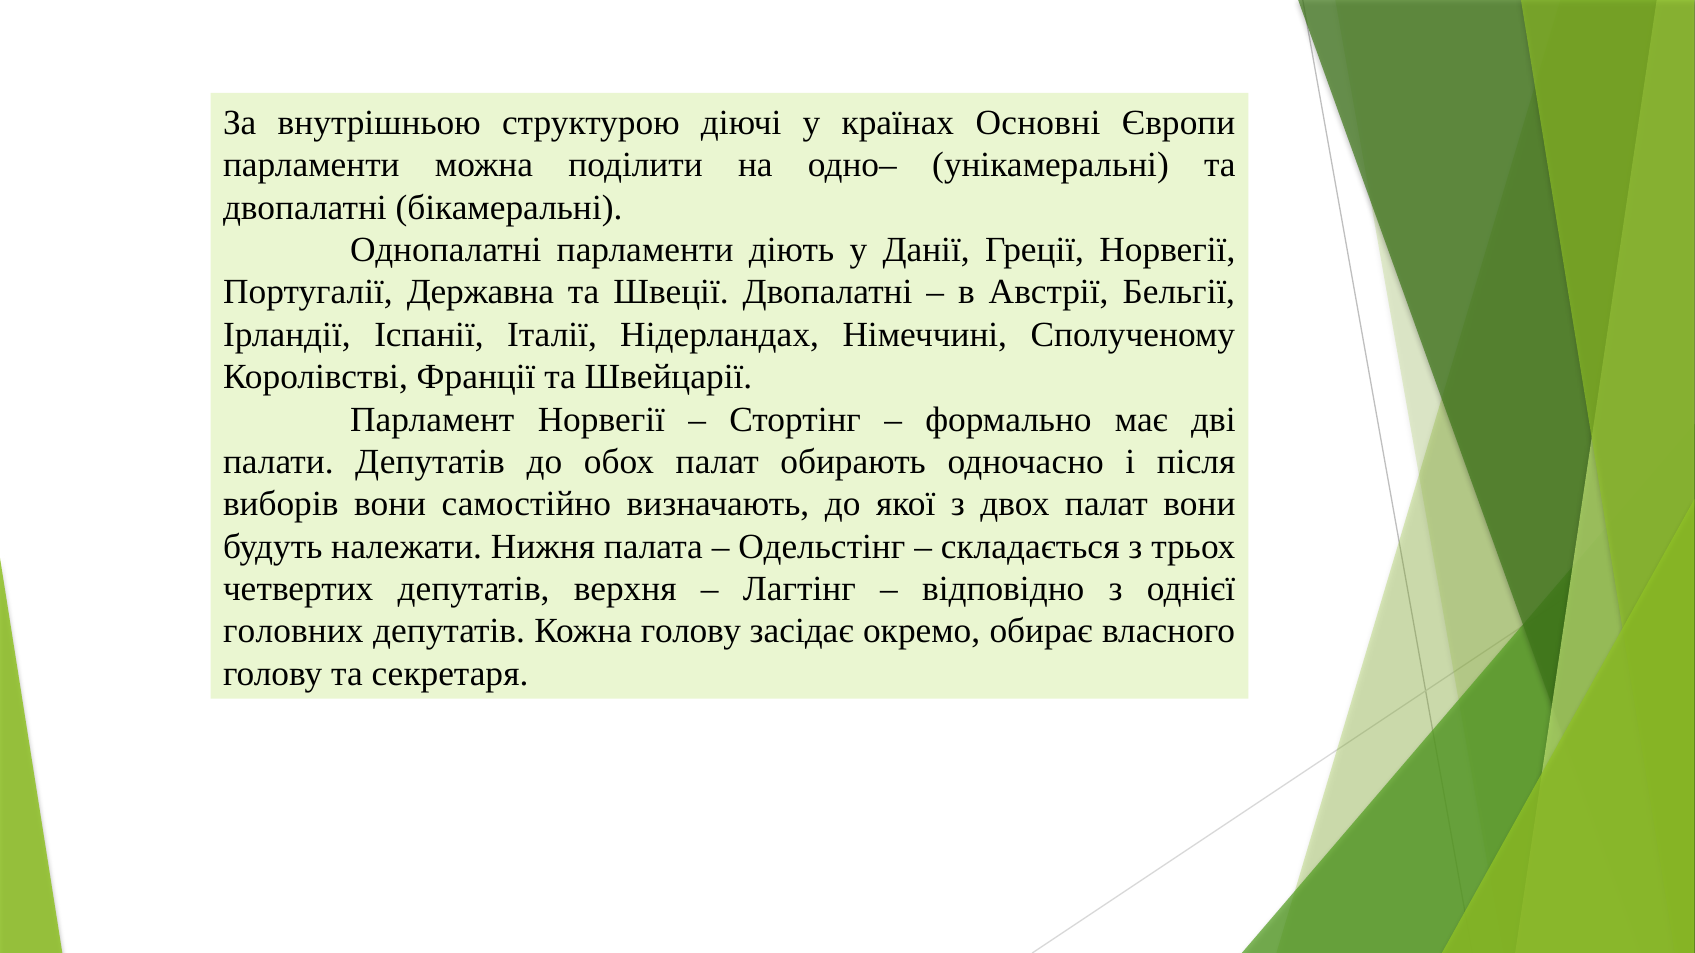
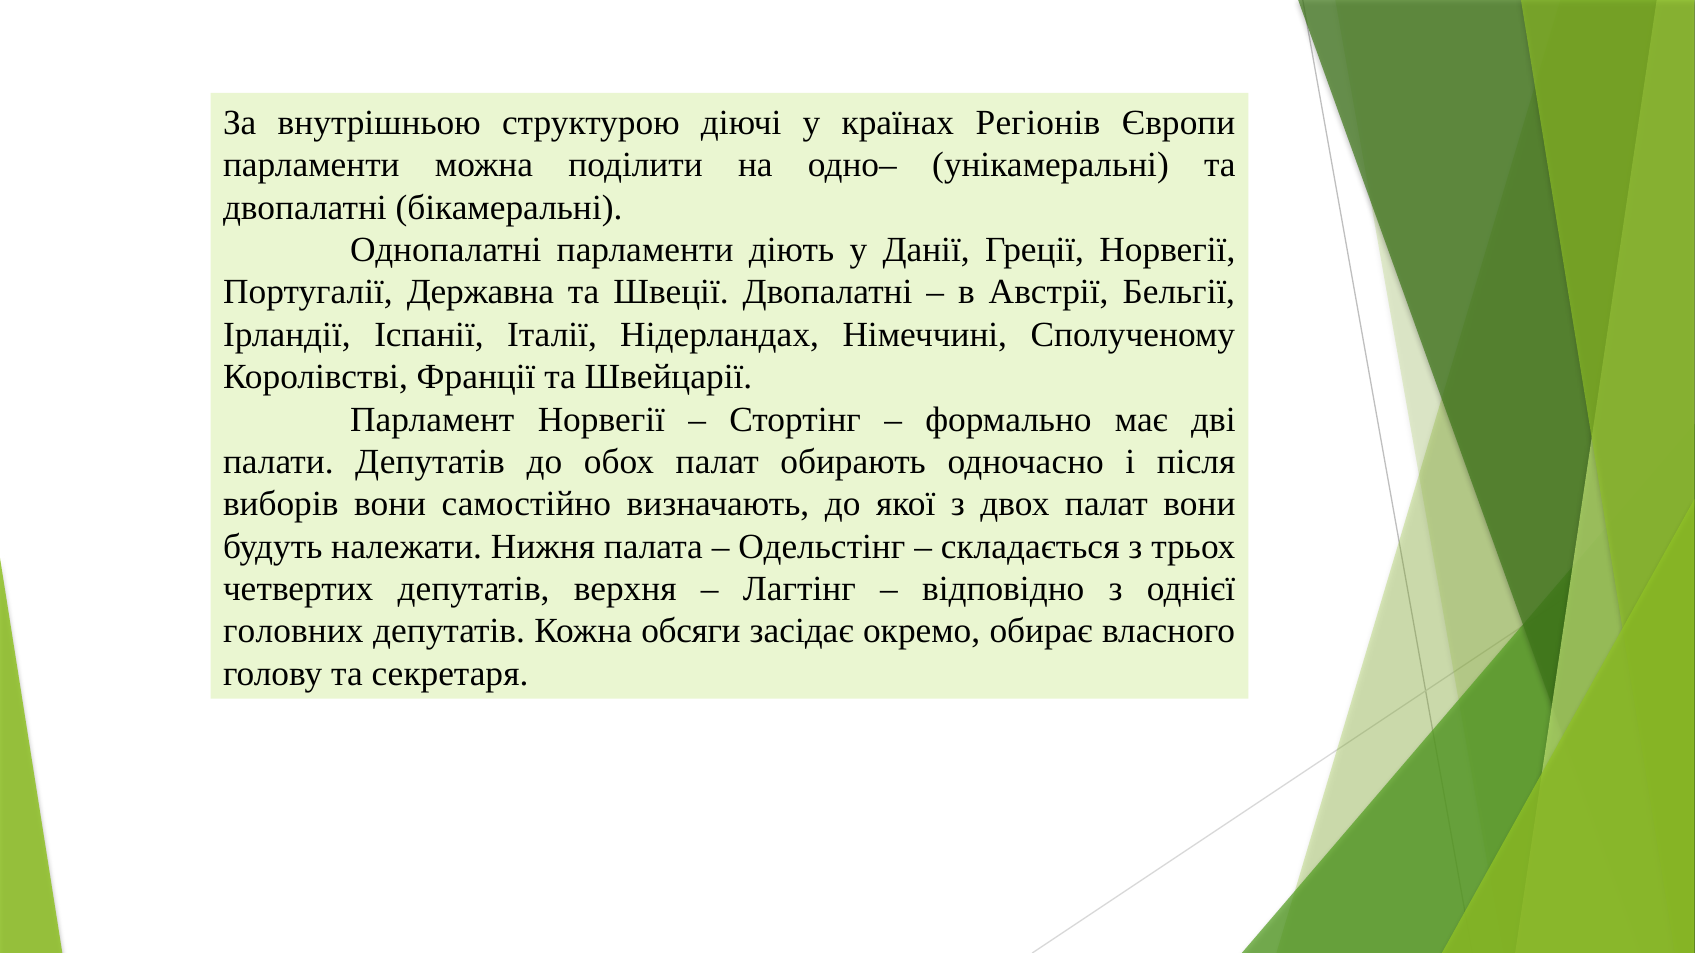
Основні: Основні -> Регіонів
Кожна голову: голову -> обсяги
